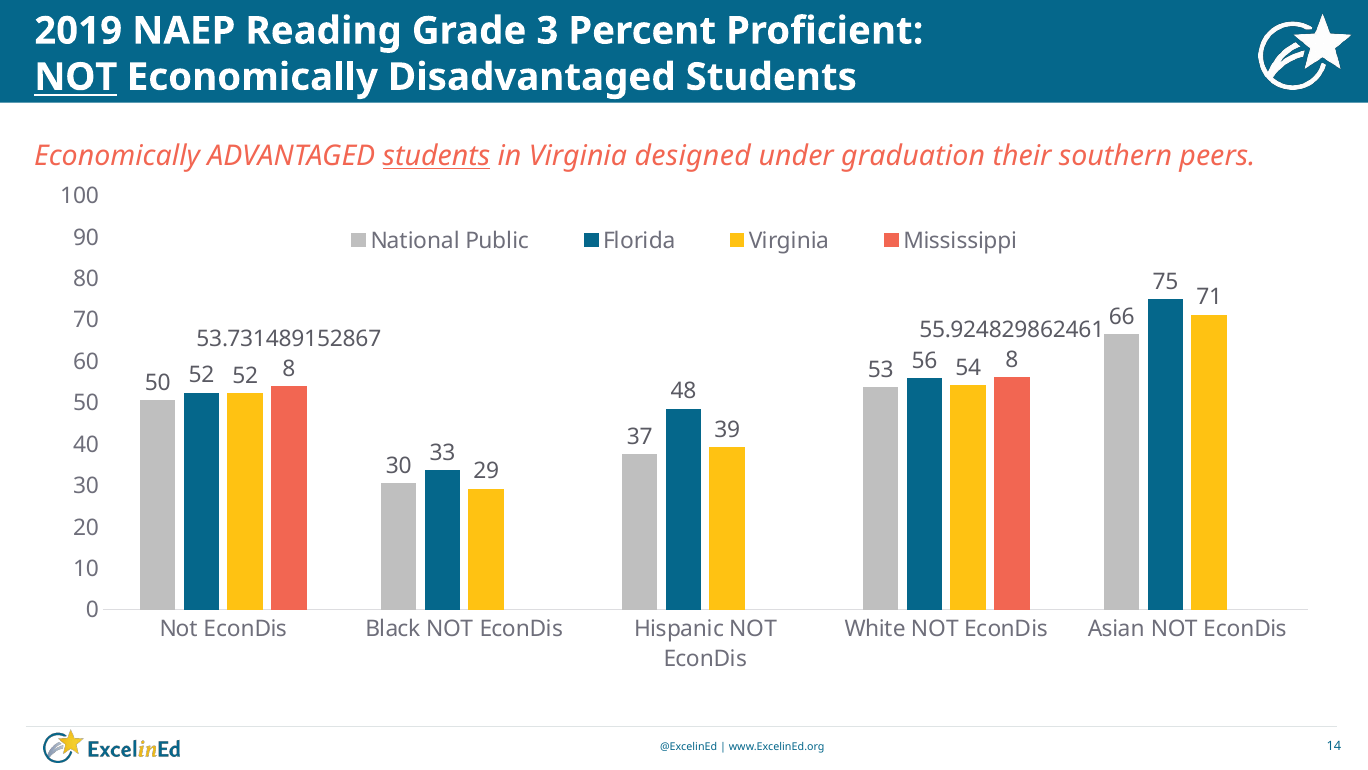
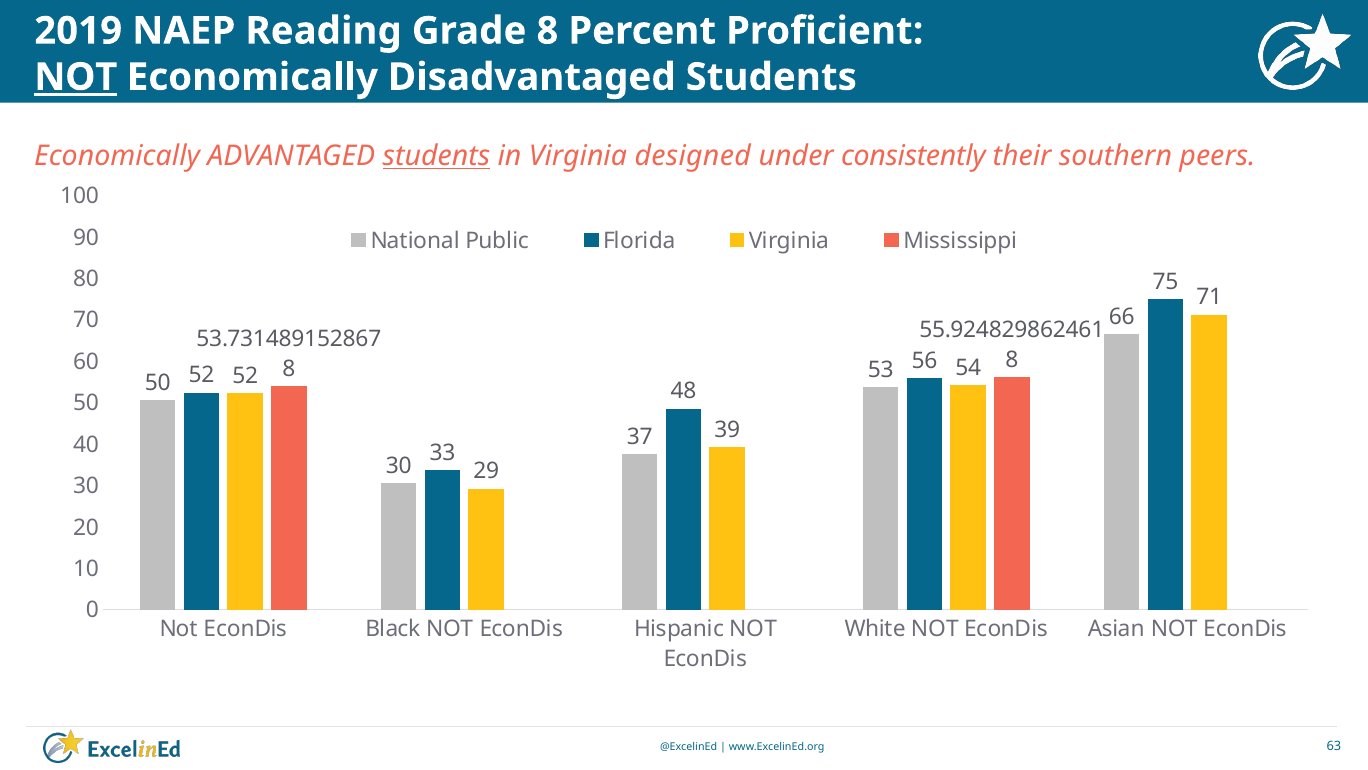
Grade 3: 3 -> 8
NOT at (76, 77) underline: none -> present
graduation: graduation -> consistently
14: 14 -> 63
